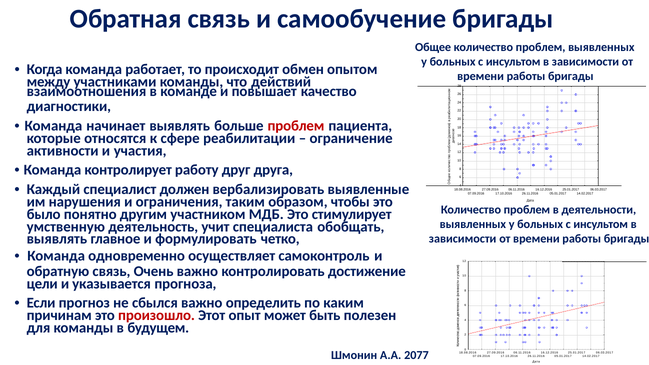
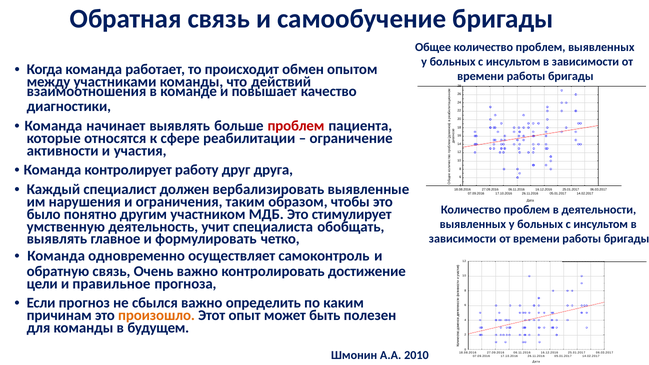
указывается: указывается -> правильное
произошло colour: red -> orange
2077: 2077 -> 2010
